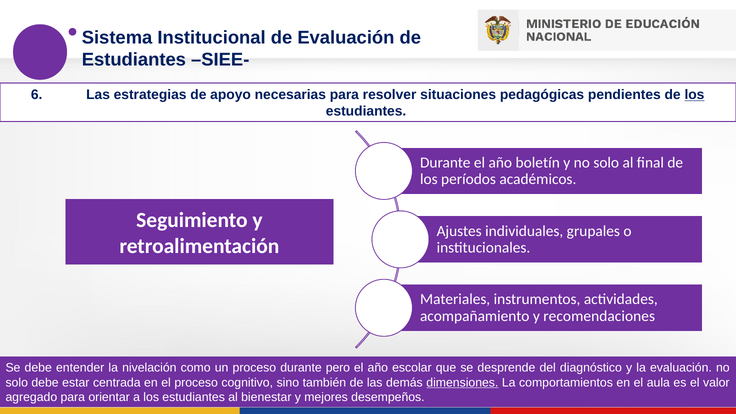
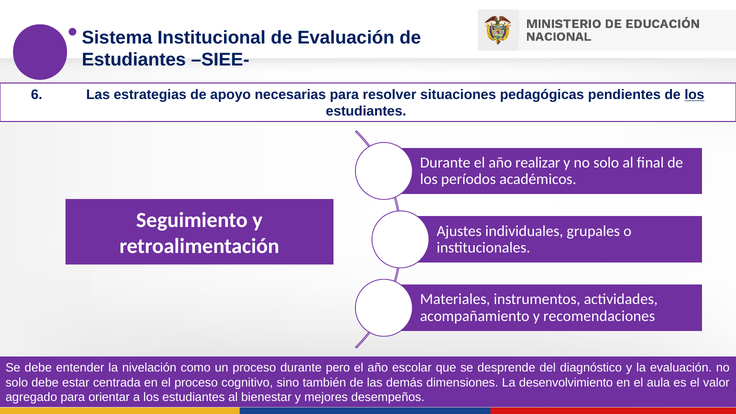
boletín: boletín -> realizar
dimensiones underline: present -> none
comportamientos: comportamientos -> desenvolvimiento
